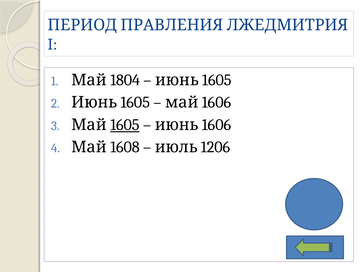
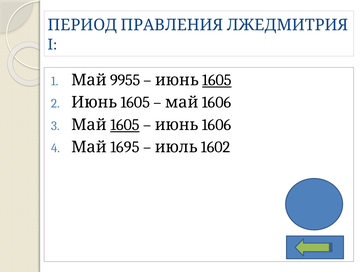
1804: 1804 -> 9955
1605 at (217, 80) underline: none -> present
1608: 1608 -> 1695
1206: 1206 -> 1602
